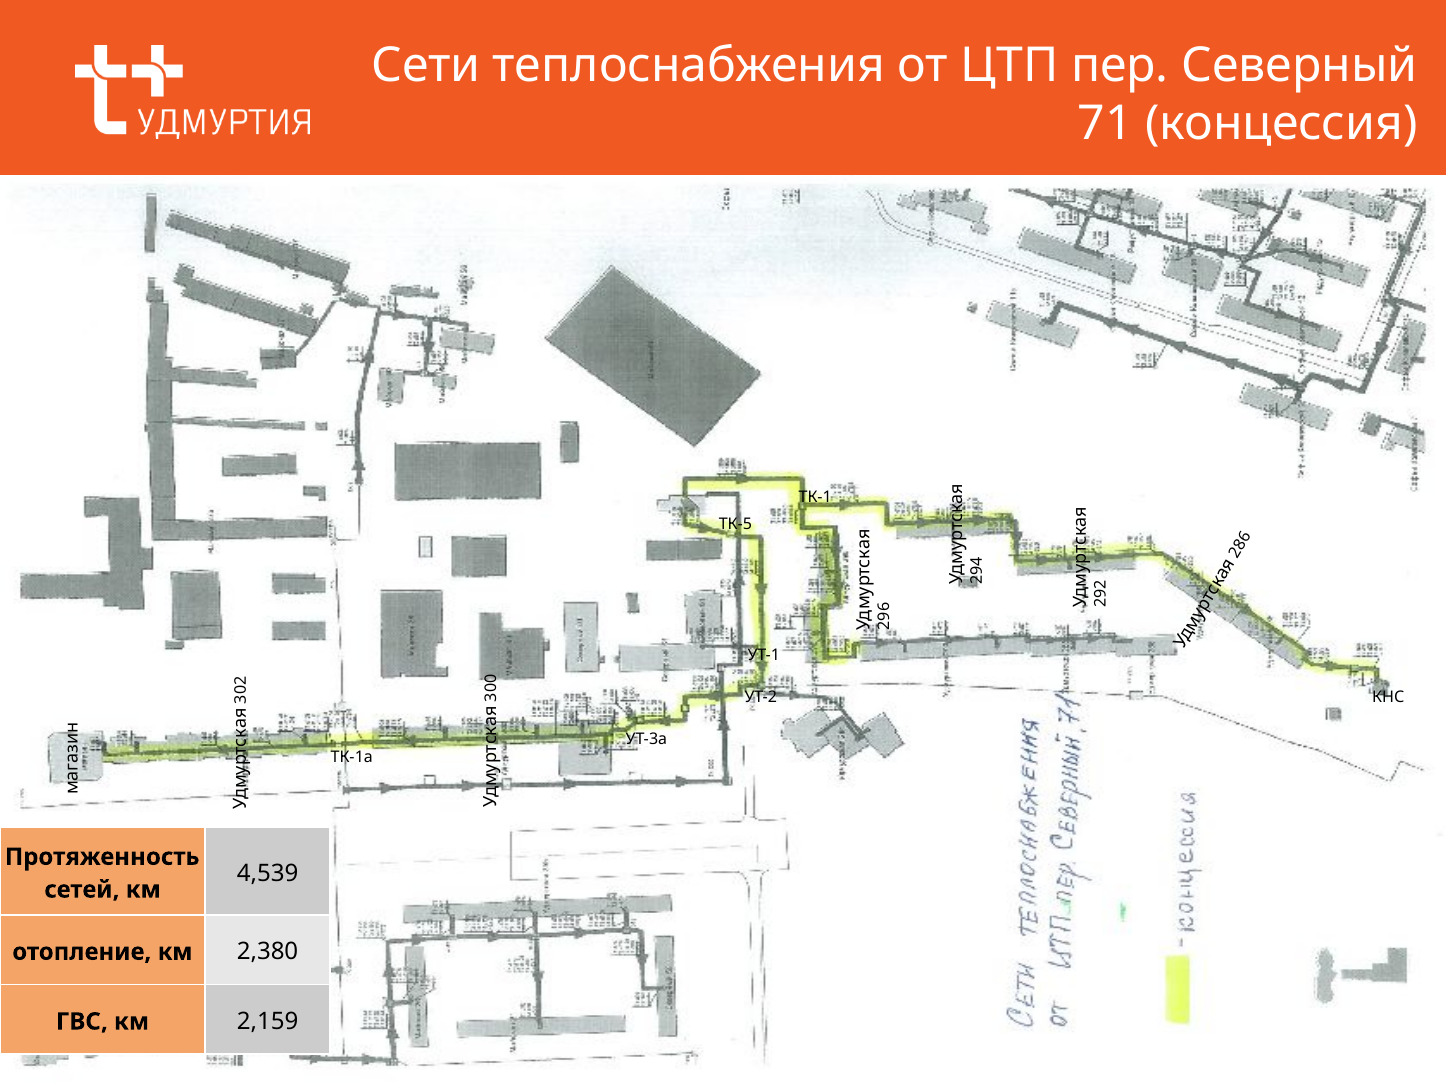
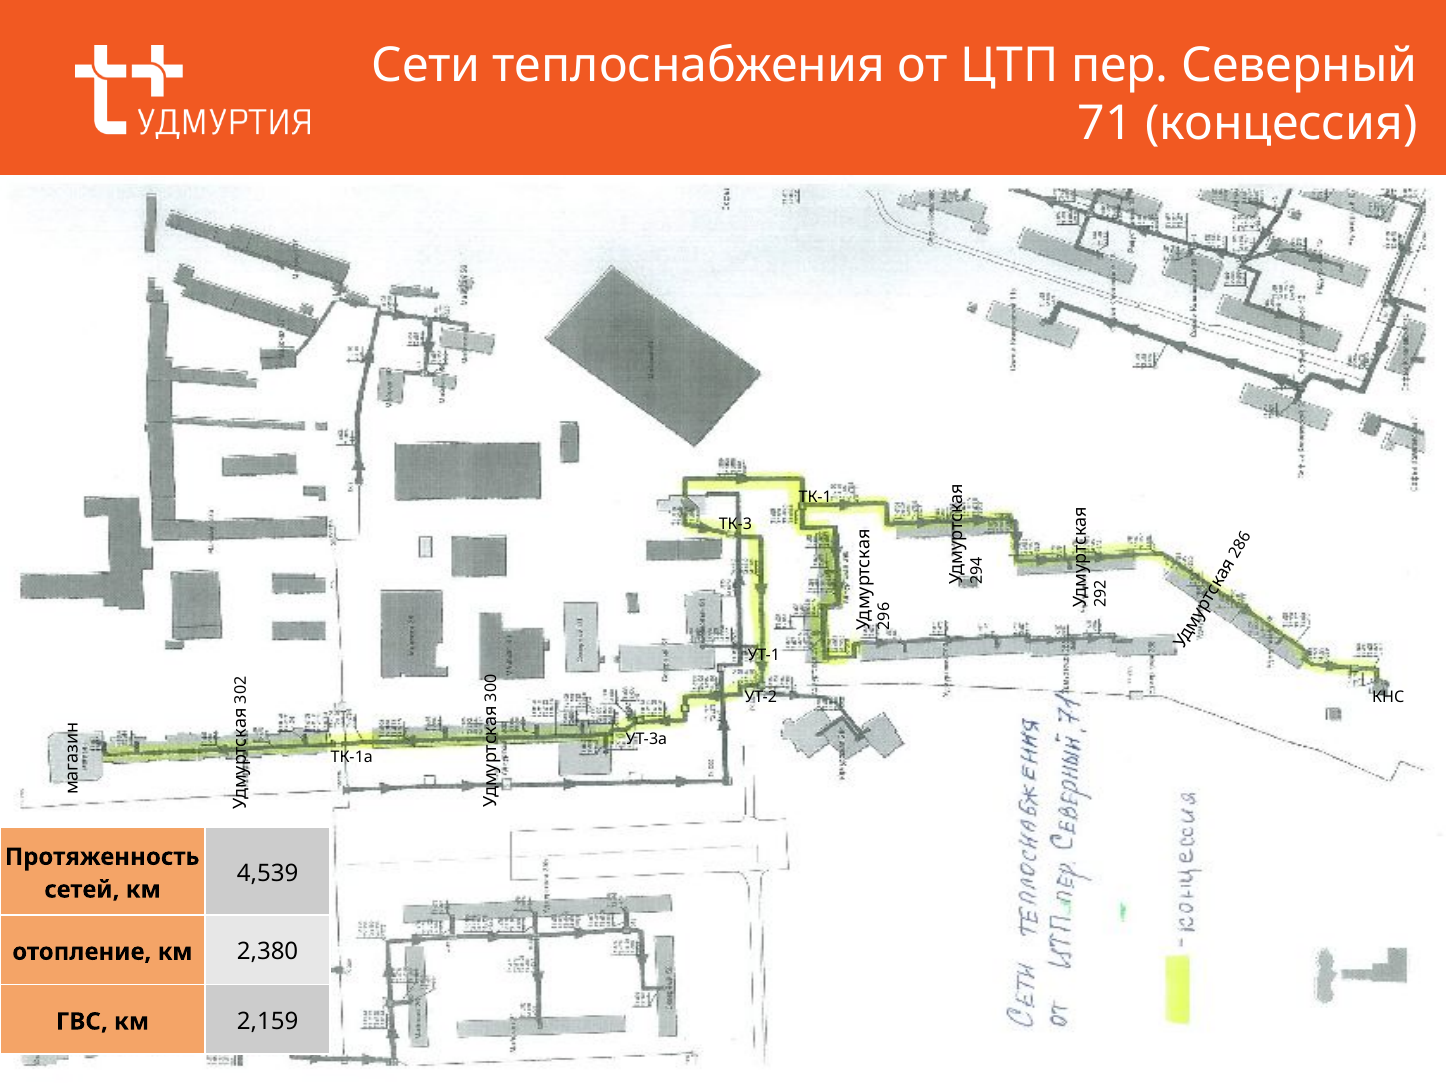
ТК-5: ТК-5 -> ТК-3
